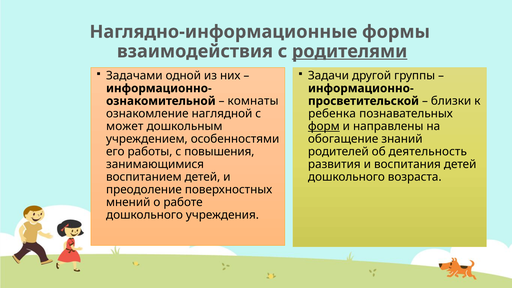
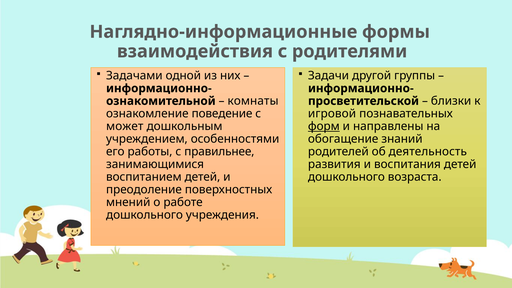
родителями underline: present -> none
наглядной: наглядной -> поведение
ребенка: ребенка -> игровой
повышения: повышения -> правильнее
